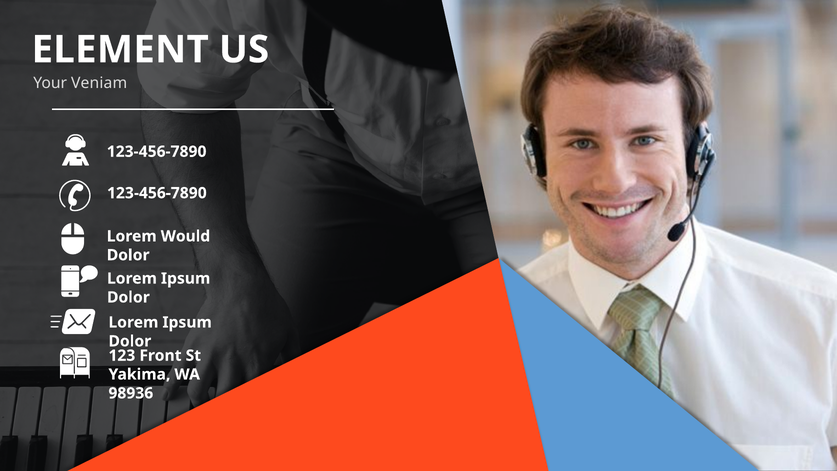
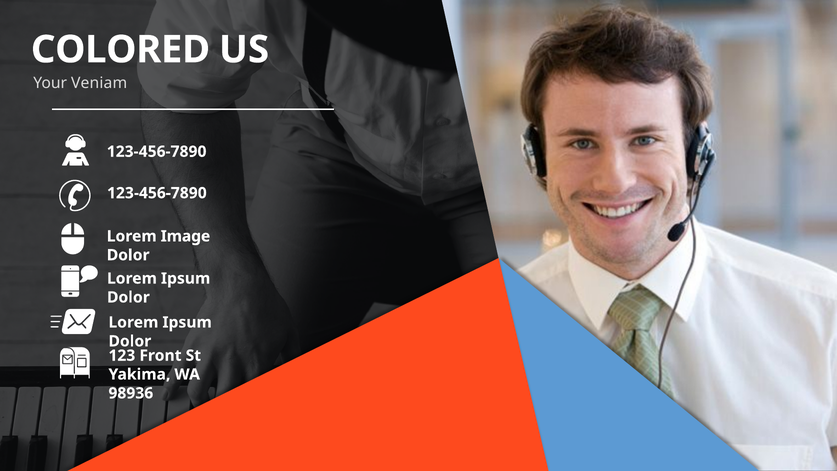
ELEMENT: ELEMENT -> COLORED
Would: Would -> Image
